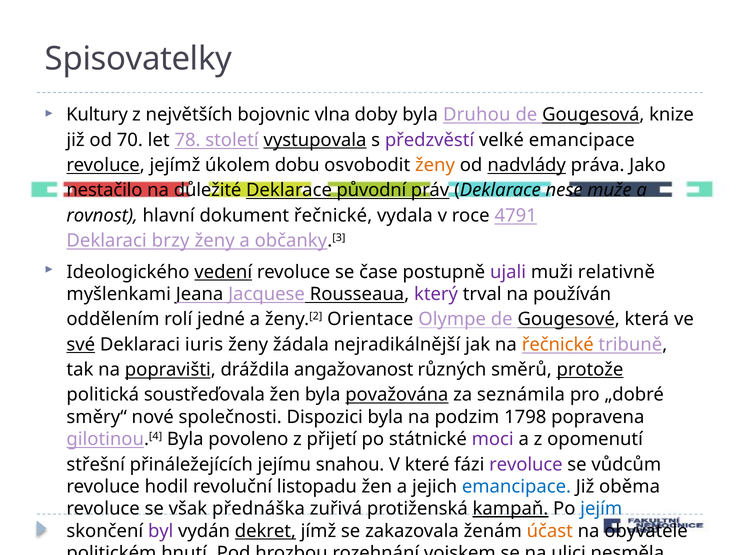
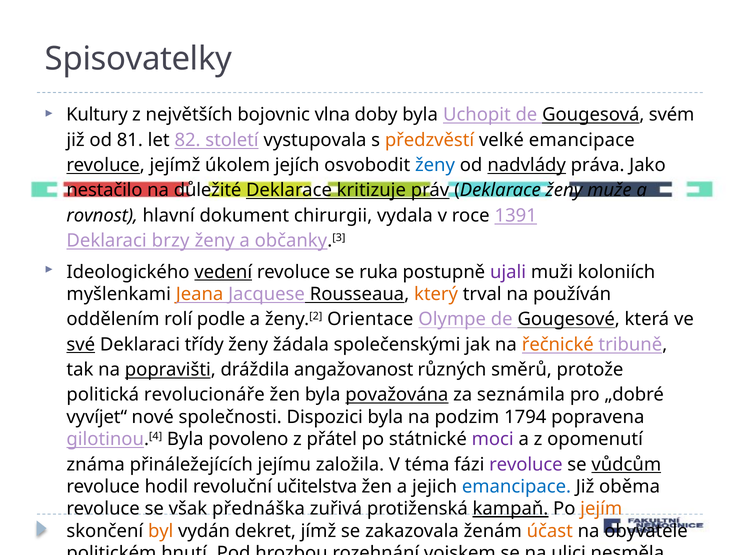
Druhou: Druhou -> Uchopit
knize: knize -> svém
70: 70 -> 81
78: 78 -> 82
vystupovala underline: present -> none
předzvěstí colour: purple -> orange
dobu: dobu -> jejích
ženy at (435, 165) colour: orange -> blue
původní: původní -> kritizuje
Deklarace nese: nese -> ženy
dokument řečnické: řečnické -> chirurgii
4791: 4791 -> 1391
čase: čase -> ruka
relativně: relativně -> koloniích
Jeana colour: black -> orange
který colour: purple -> orange
jedné: jedné -> podle
iuris: iuris -> třídy
nejradikálnější: nejradikálnější -> společenskými
protože underline: present -> none
soustřeďovala: soustřeďovala -> revolucionáře
směry“: směry“ -> vyvíjet“
1798: 1798 -> 1794
přijetí: přijetí -> přátel
střešní: střešní -> známa
snahou: snahou -> založila
které: které -> téma
vůdcům underline: none -> present
listopadu: listopadu -> učitelstva
jejím colour: blue -> orange
byl colour: purple -> orange
dekret underline: present -> none
